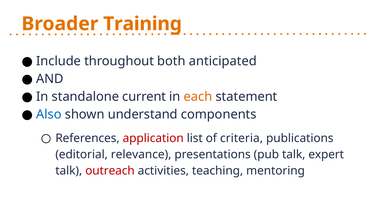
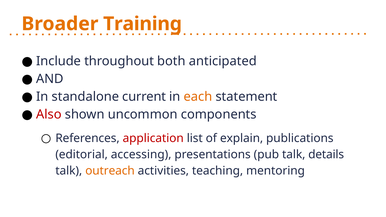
Also colour: blue -> red
understand: understand -> uncommon
criteria: criteria -> explain
relevance: relevance -> accessing
expert: expert -> details
outreach colour: red -> orange
